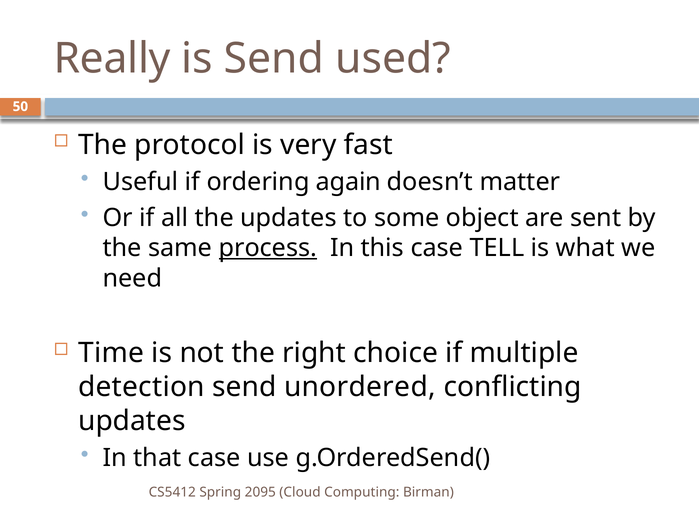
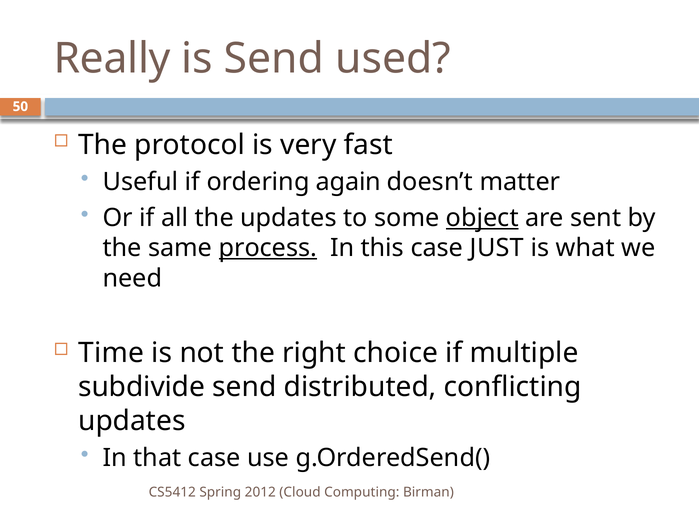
object underline: none -> present
TELL: TELL -> JUST
detection: detection -> subdivide
unordered: unordered -> distributed
2095: 2095 -> 2012
